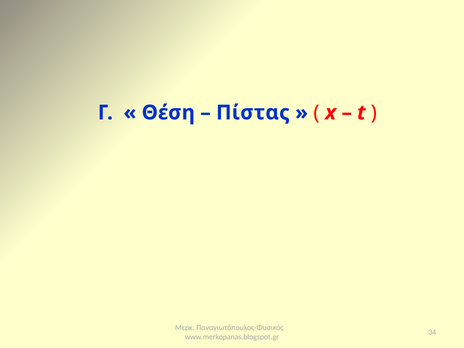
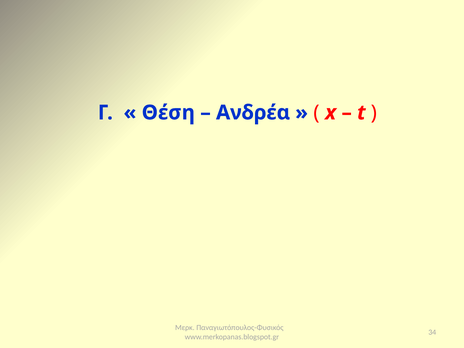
Πίστας: Πίστας -> Ανδρέα
